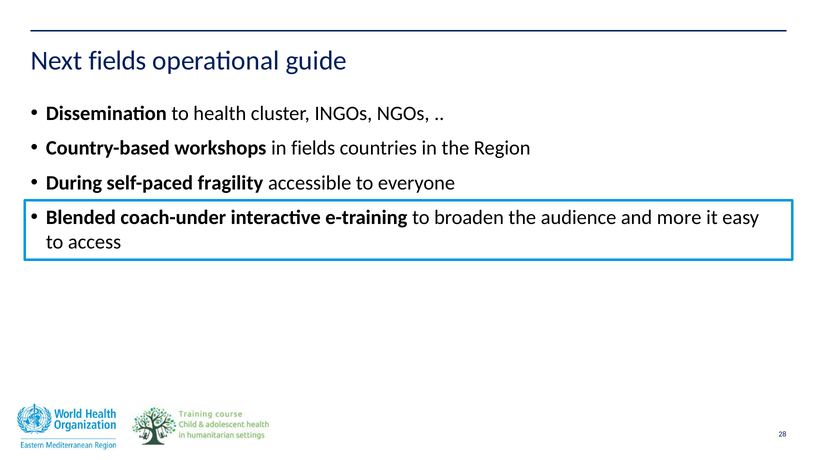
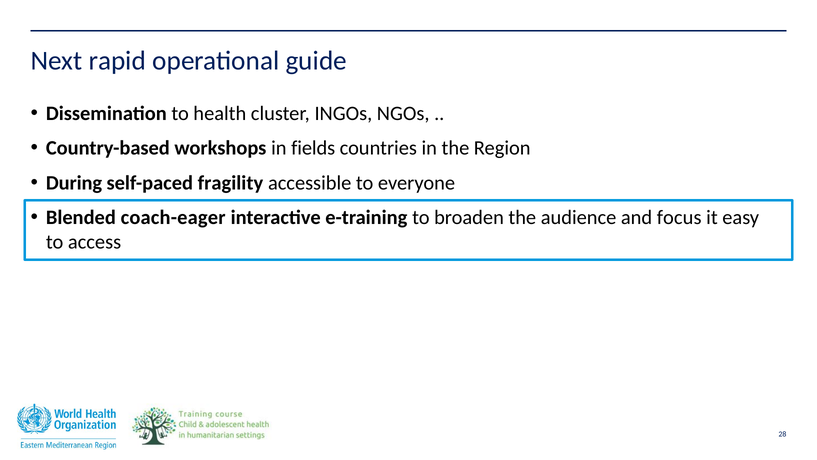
Next fields: fields -> rapid
coach-under: coach-under -> coach-eager
more: more -> focus
